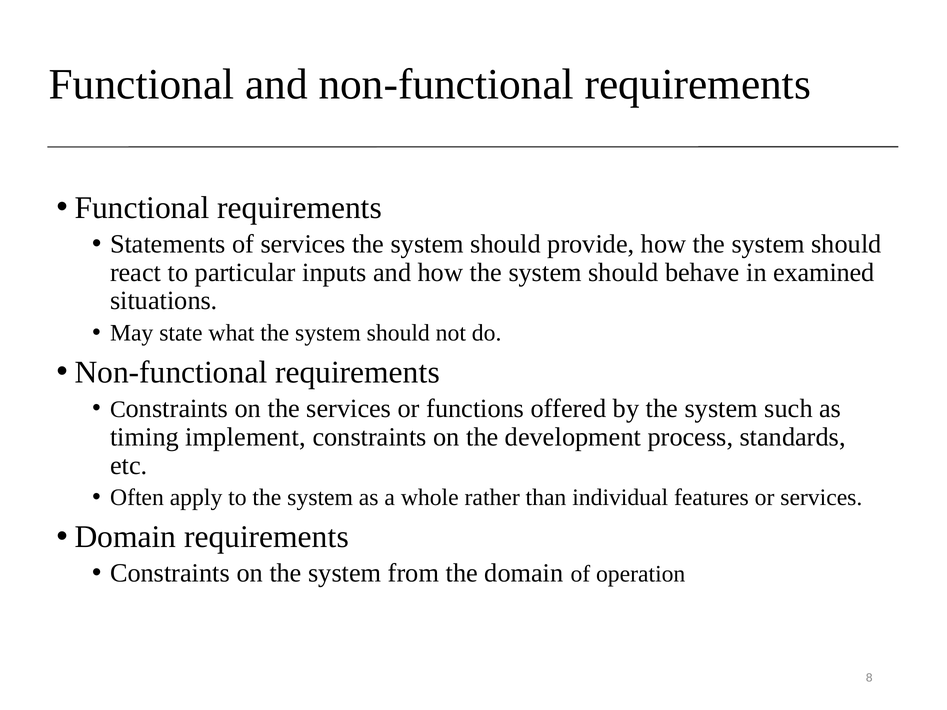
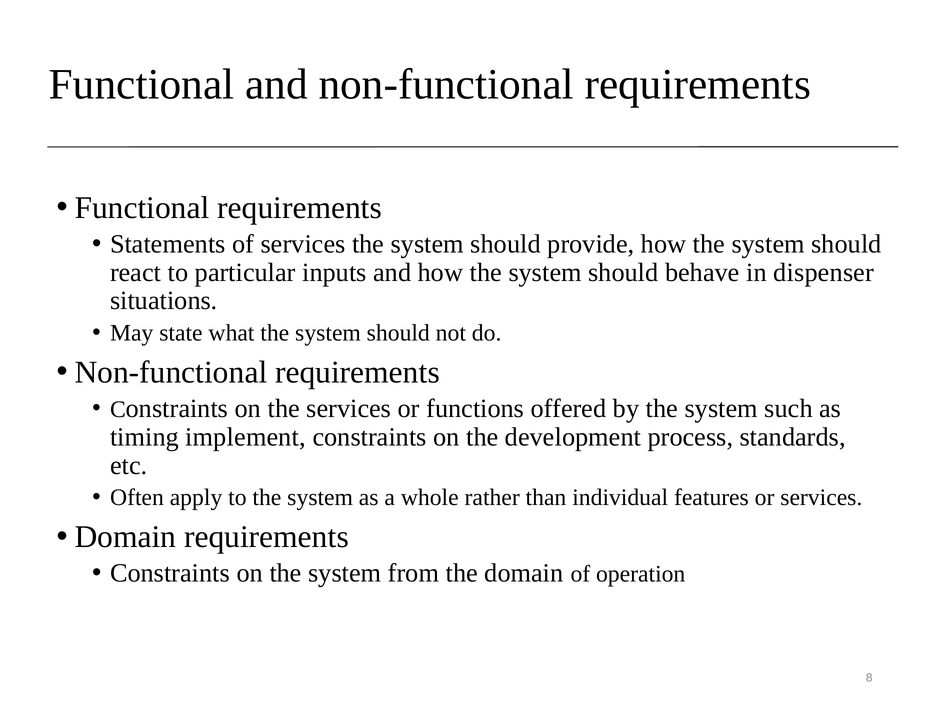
examined: examined -> dispenser
